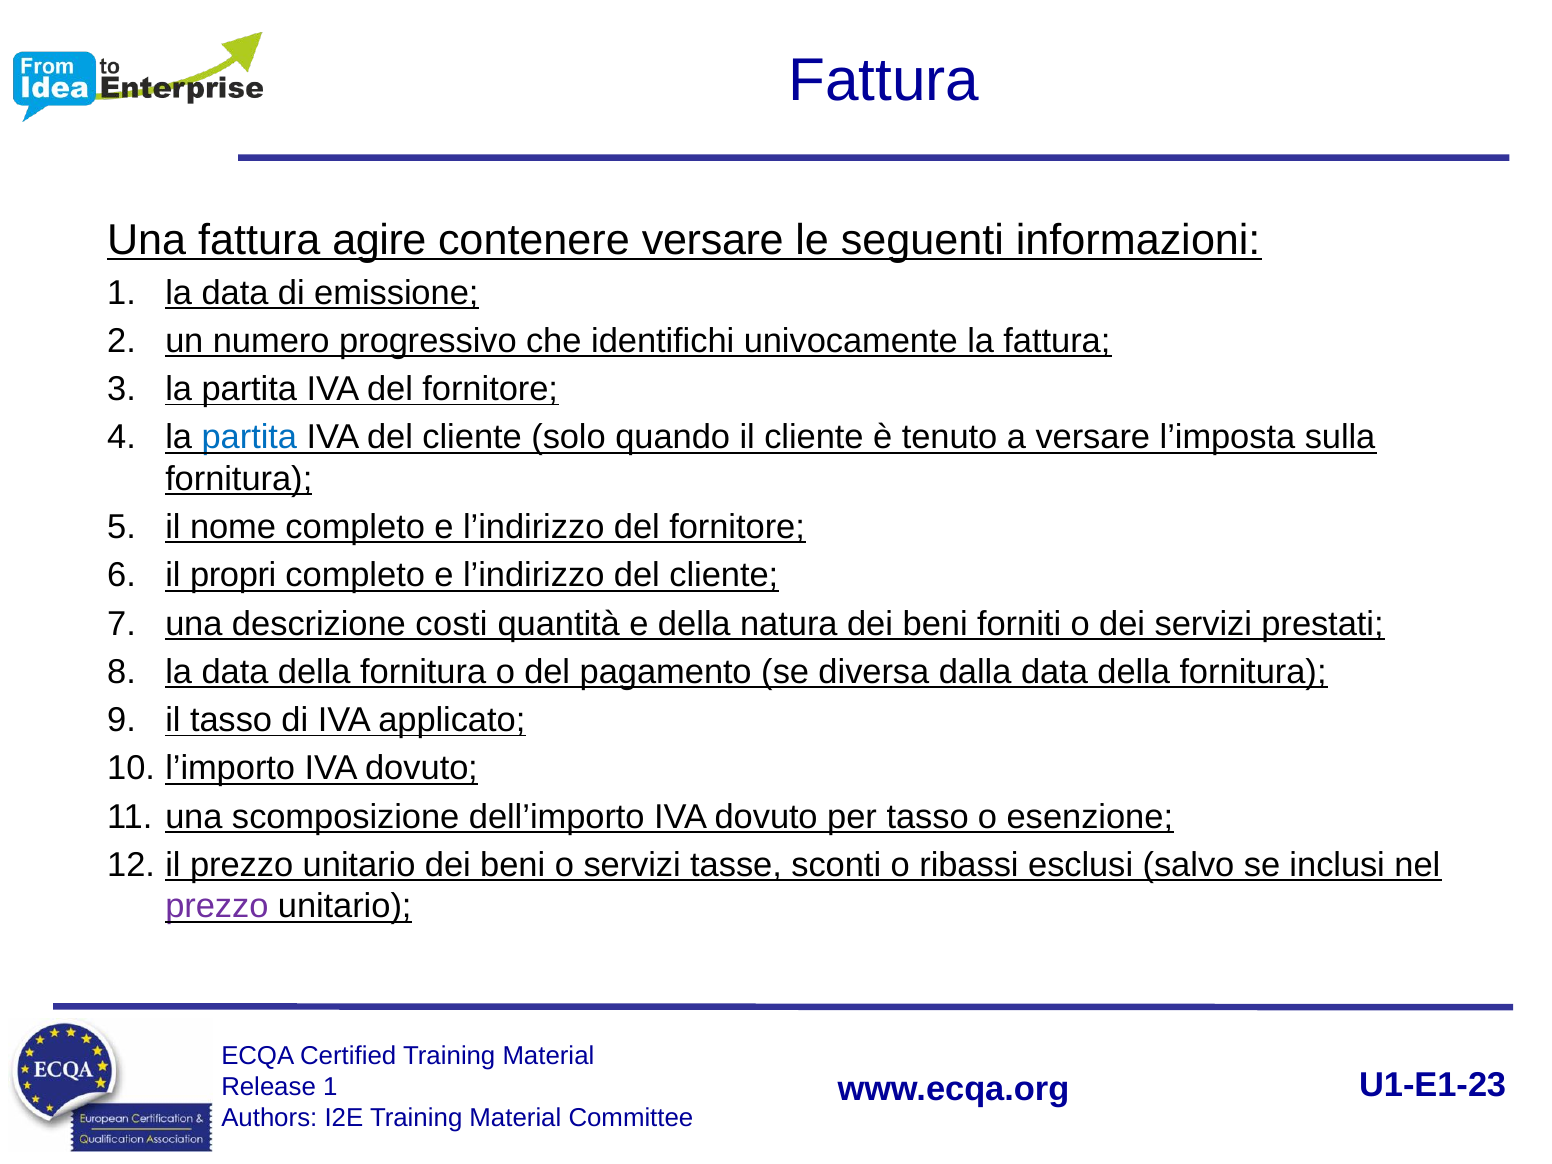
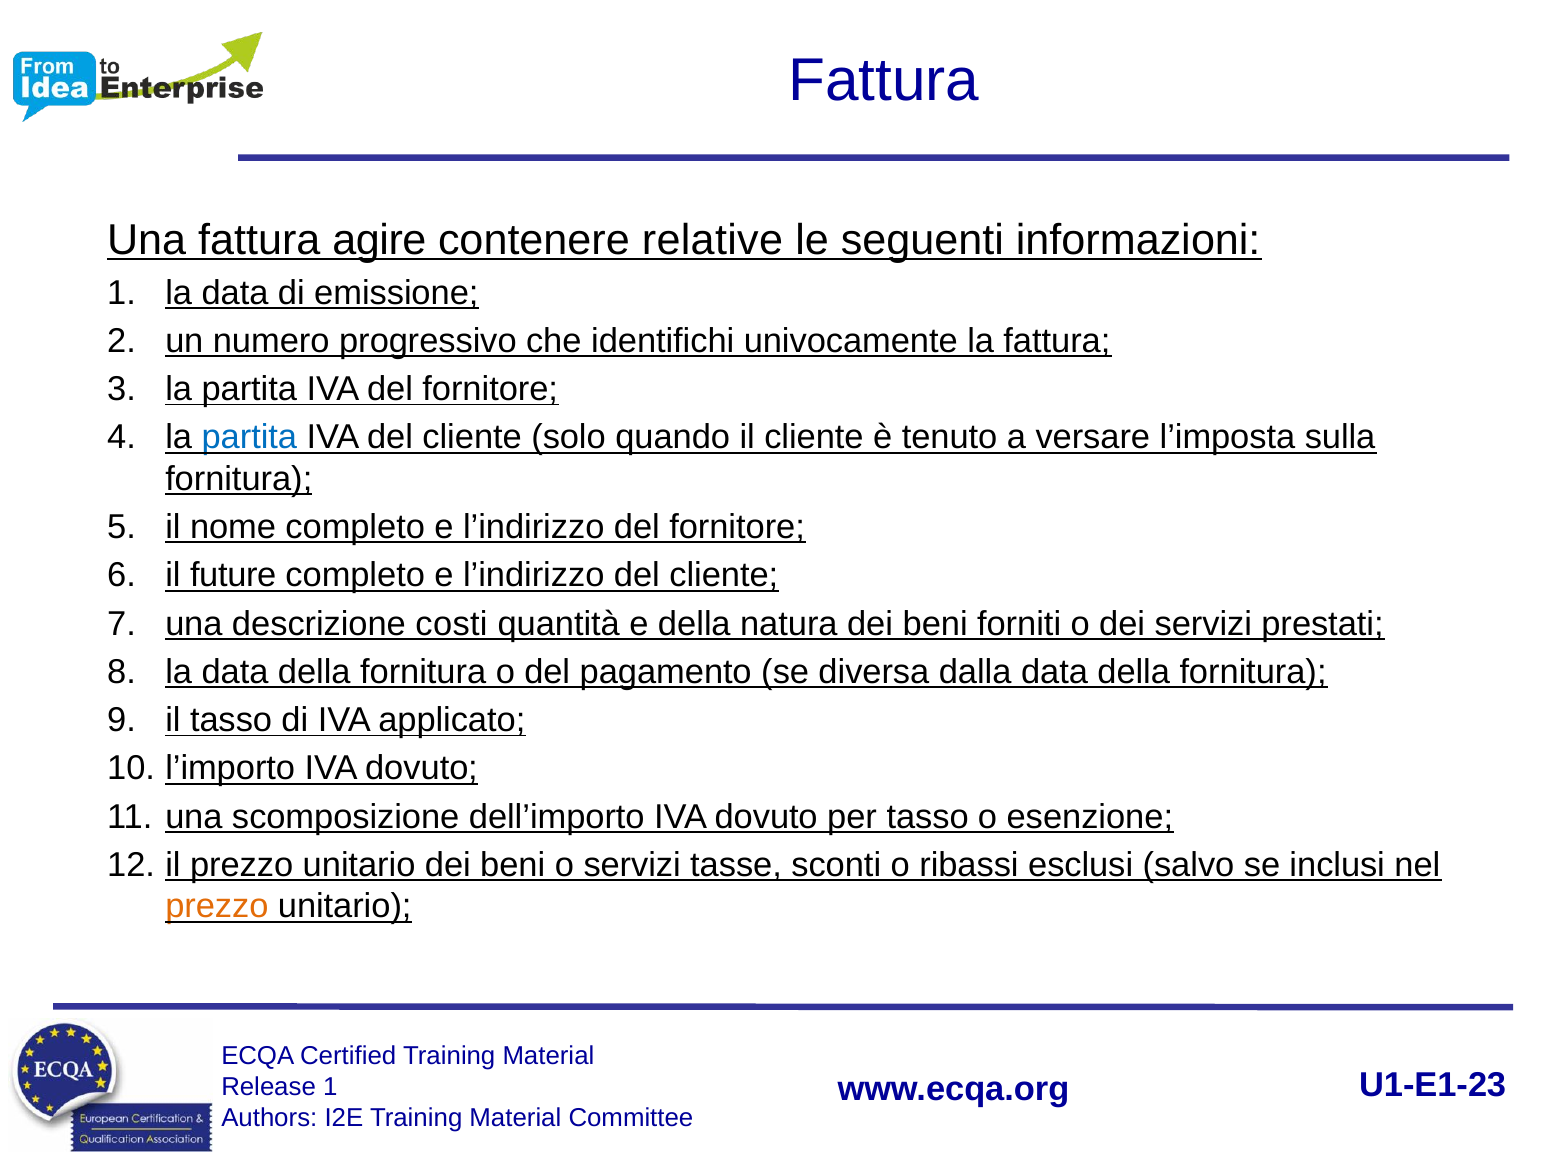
contenere versare: versare -> relative
propri: propri -> future
prezzo at (217, 906) colour: purple -> orange
